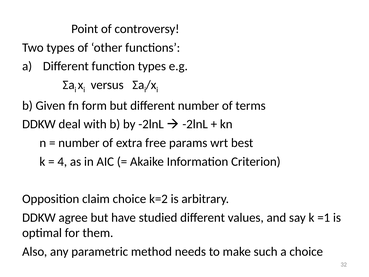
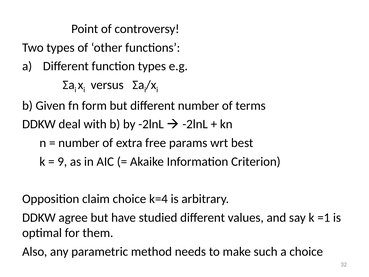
4: 4 -> 9
k=2: k=2 -> k=4
